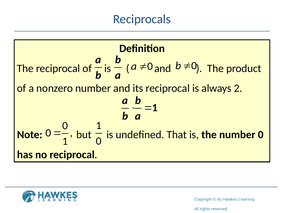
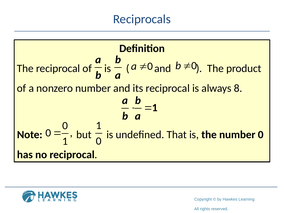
2: 2 -> 8
